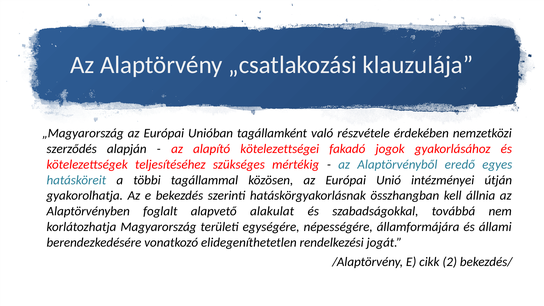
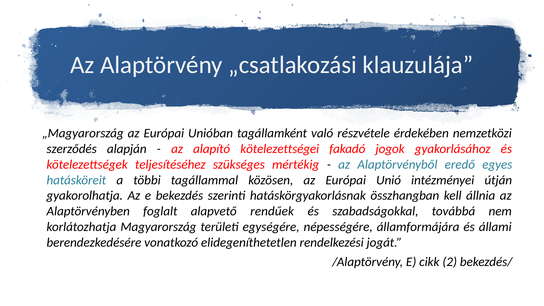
alakulat: alakulat -> rendűek
